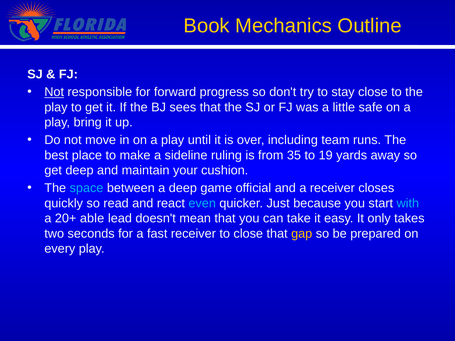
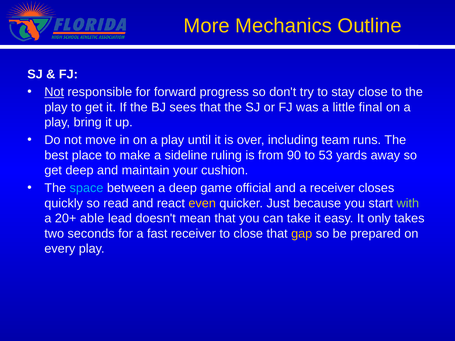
Book: Book -> More
safe: safe -> final
35: 35 -> 90
19: 19 -> 53
even colour: light blue -> yellow
with colour: light blue -> light green
